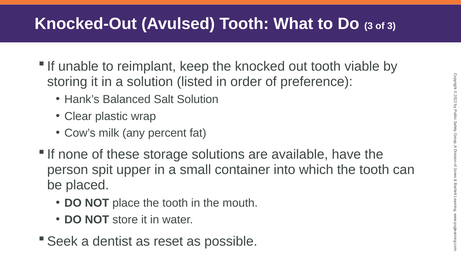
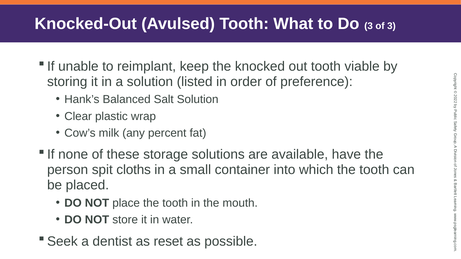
upper: upper -> cloths
